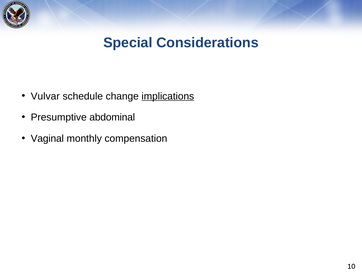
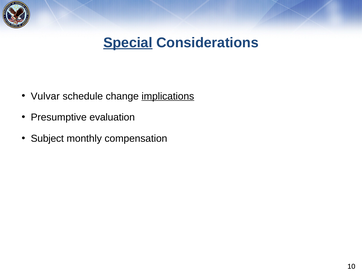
Special underline: none -> present
abdominal: abdominal -> evaluation
Vaginal: Vaginal -> Subject
